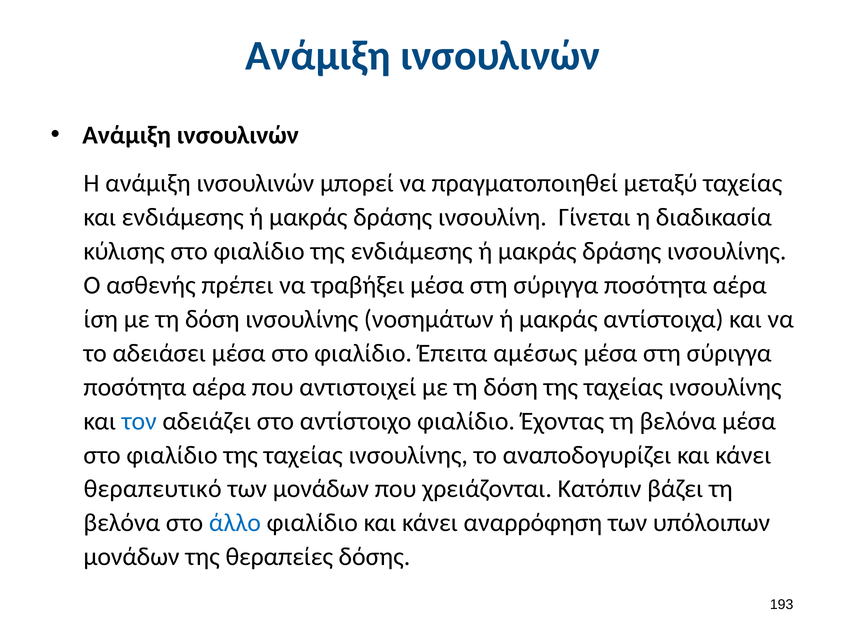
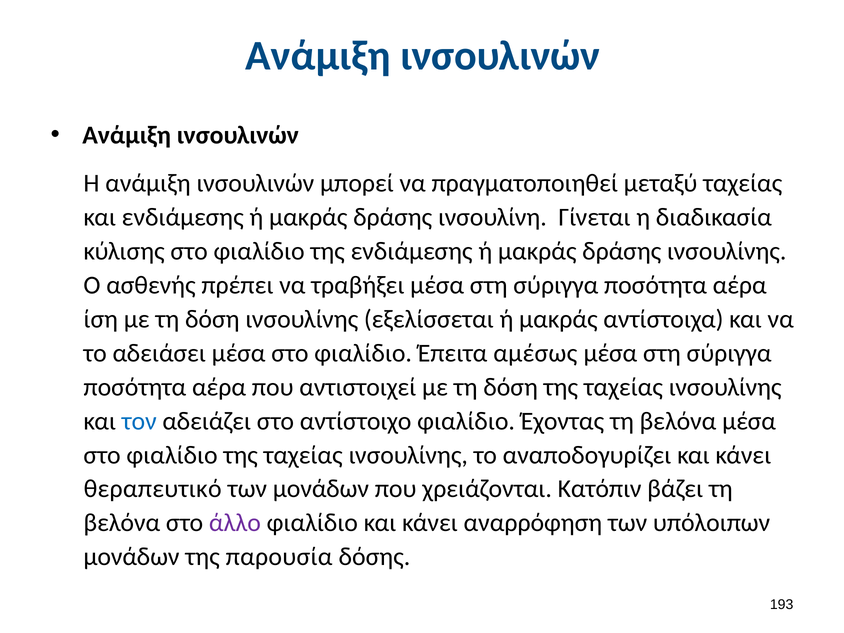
νοσημάτων: νοσημάτων -> εξελίσσεται
άλλο colour: blue -> purple
θεραπείες: θεραπείες -> παρουσία
